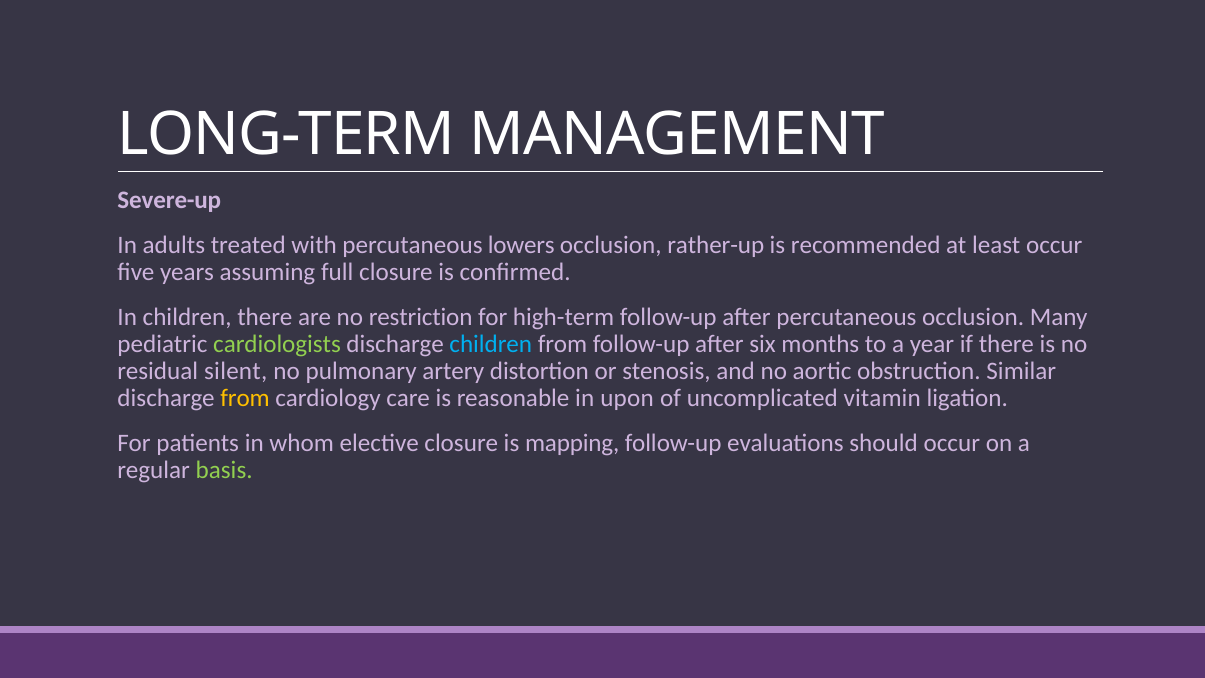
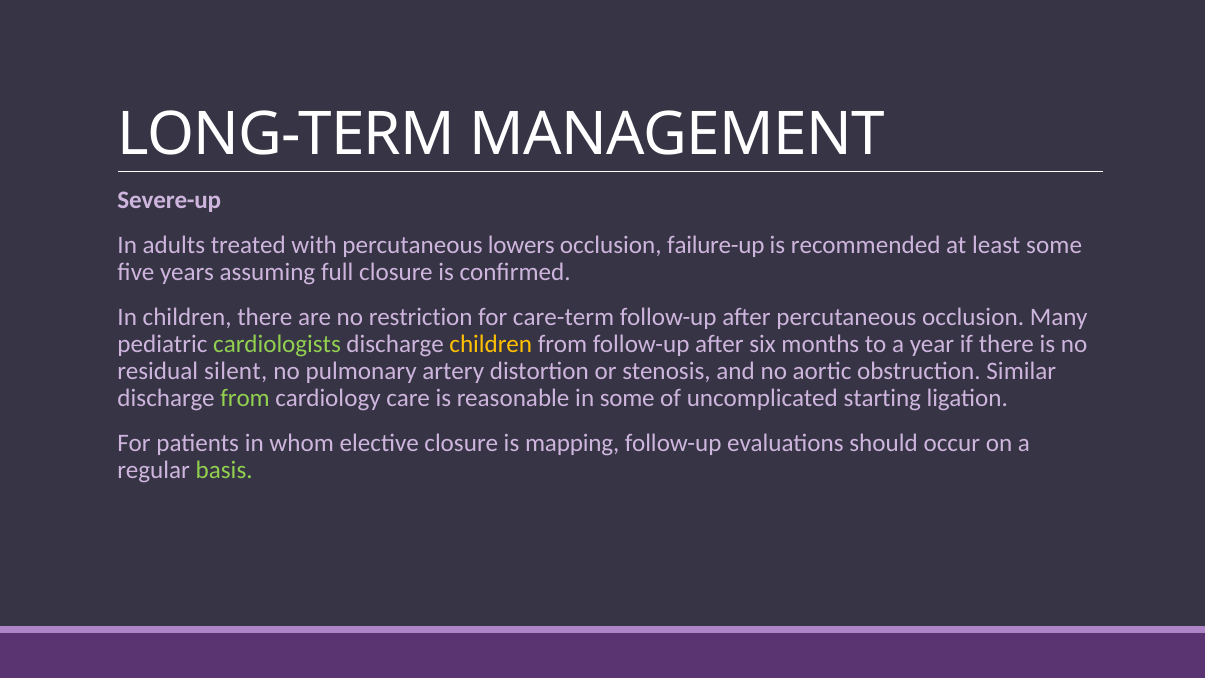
rather-up: rather-up -> failure-up
least occur: occur -> some
high-term: high-term -> care-term
children at (491, 344) colour: light blue -> yellow
from at (245, 398) colour: yellow -> light green
in upon: upon -> some
vitamin: vitamin -> starting
